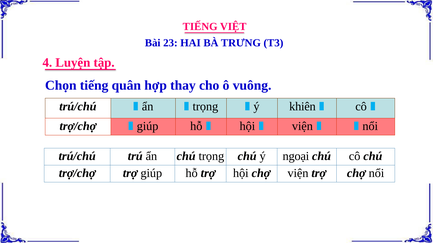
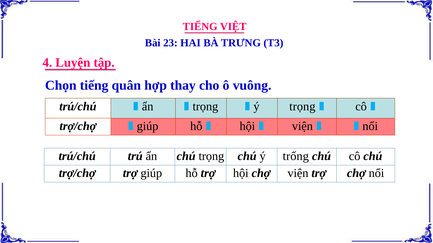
ý khiên: khiên -> trọng
ngoại: ngoại -> trống
